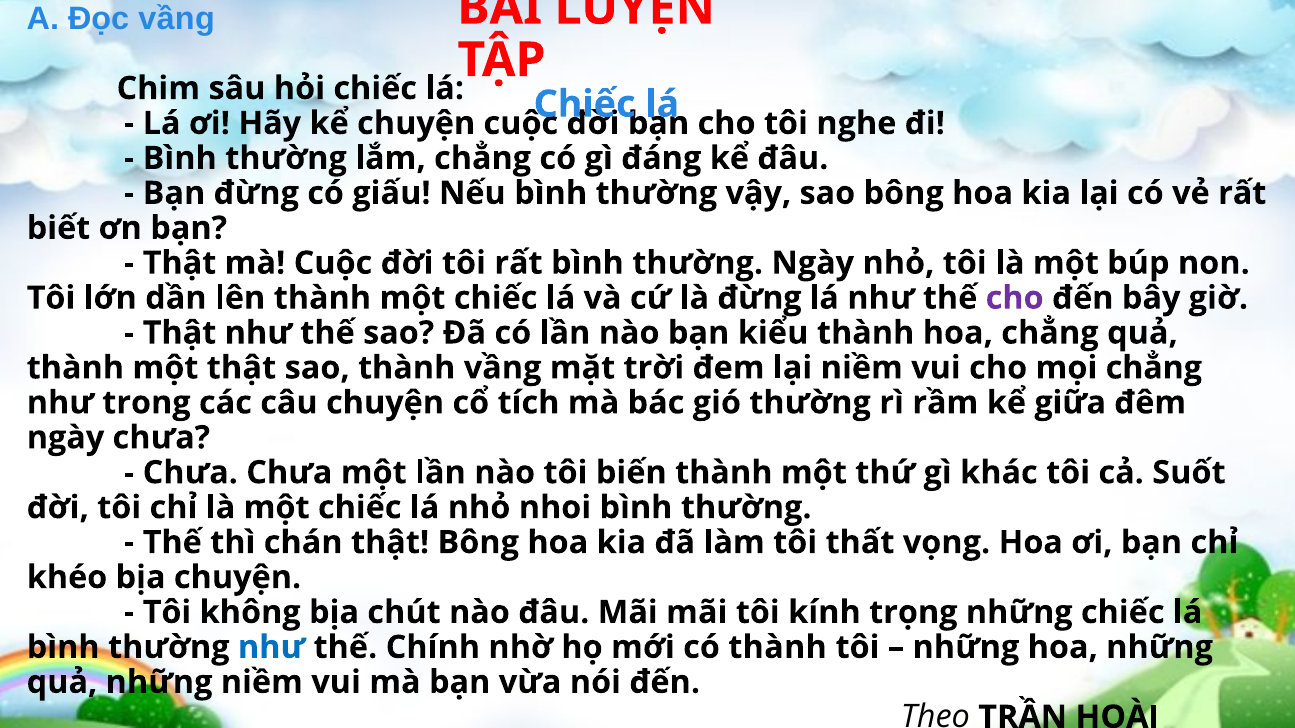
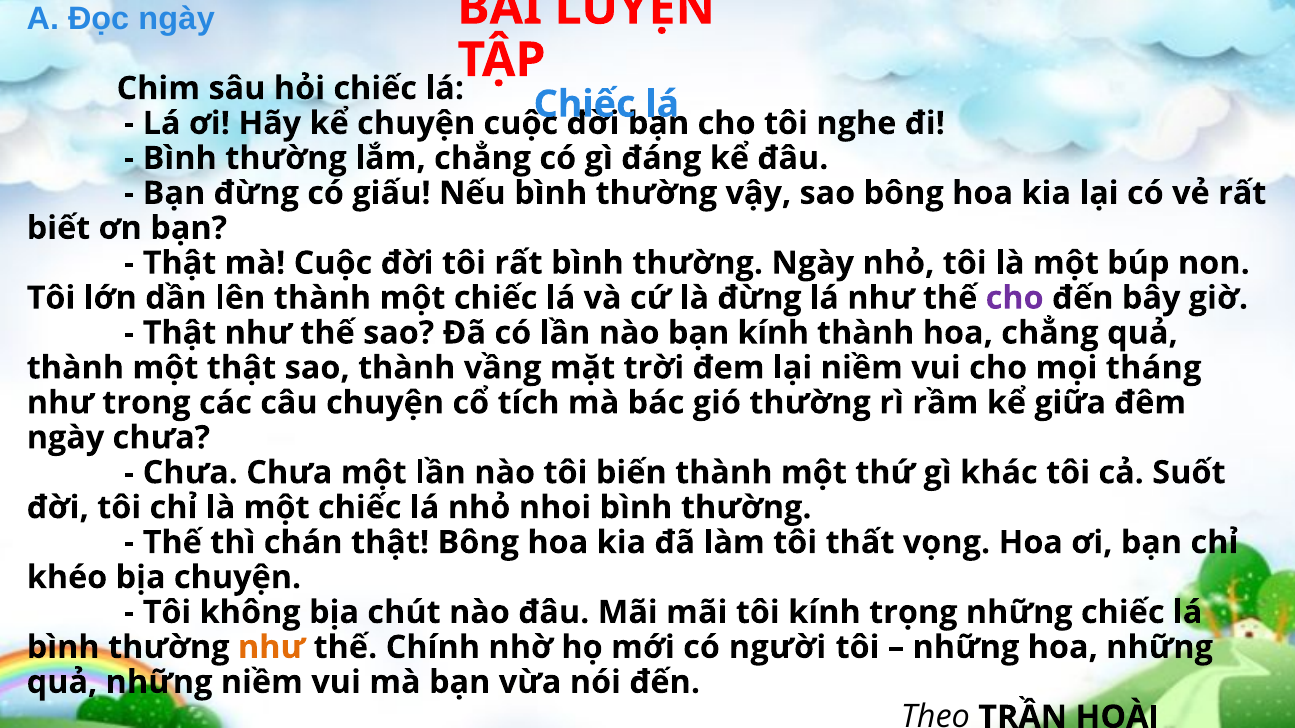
Đọc vầng: vầng -> ngày
bạn kiểu: kiểu -> kính
mọi chẳng: chẳng -> tháng
như at (272, 648) colour: blue -> orange
có thành: thành -> người
